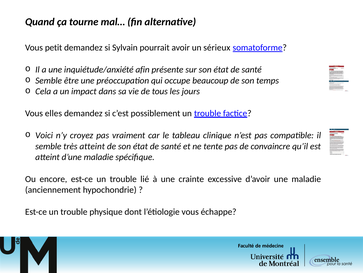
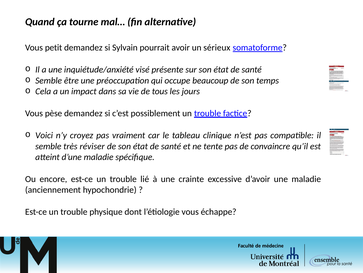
afin: afin -> visé
elles: elles -> pèse
très atteint: atteint -> réviser
